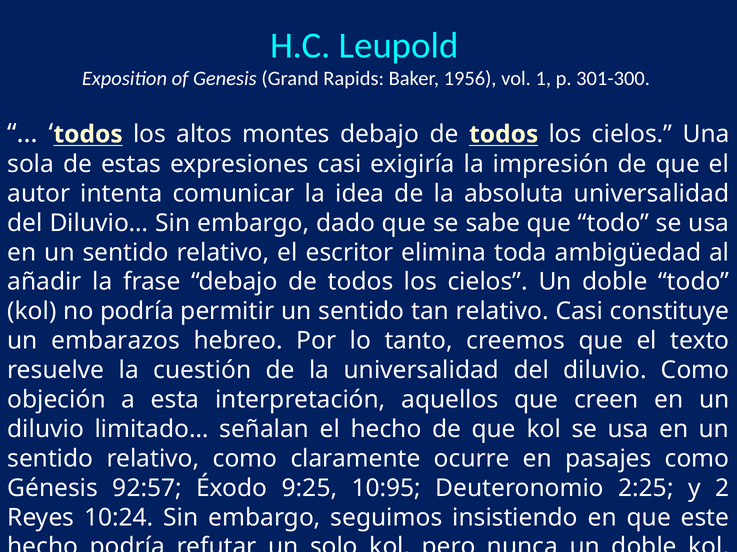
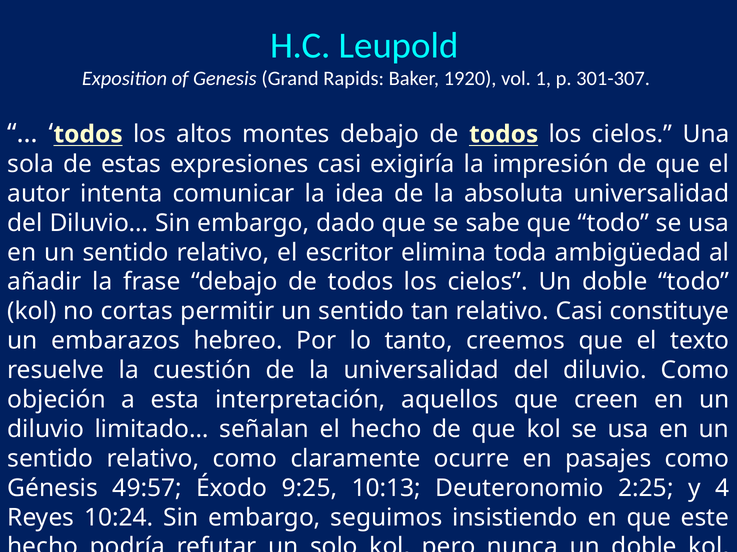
1956: 1956 -> 1920
301-300: 301-300 -> 301-307
no podría: podría -> cortas
92:57: 92:57 -> 49:57
10:95: 10:95 -> 10:13
2: 2 -> 4
